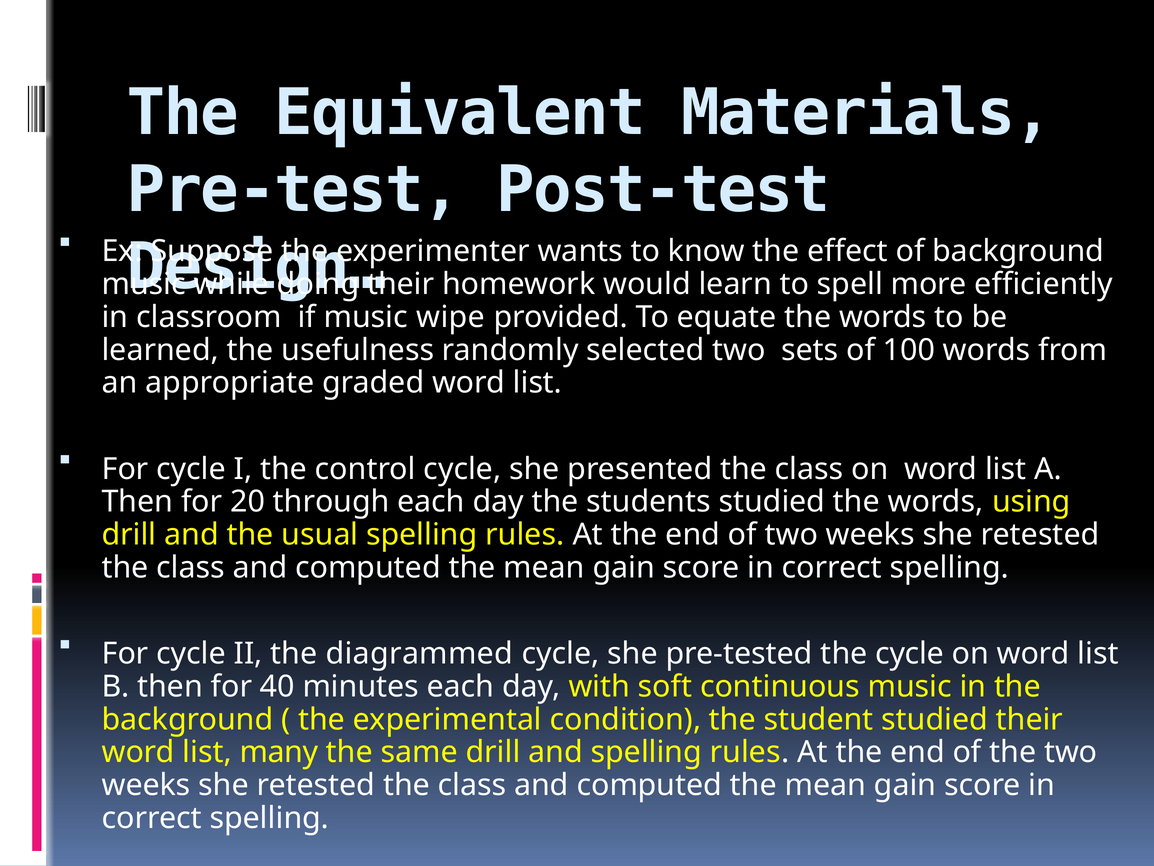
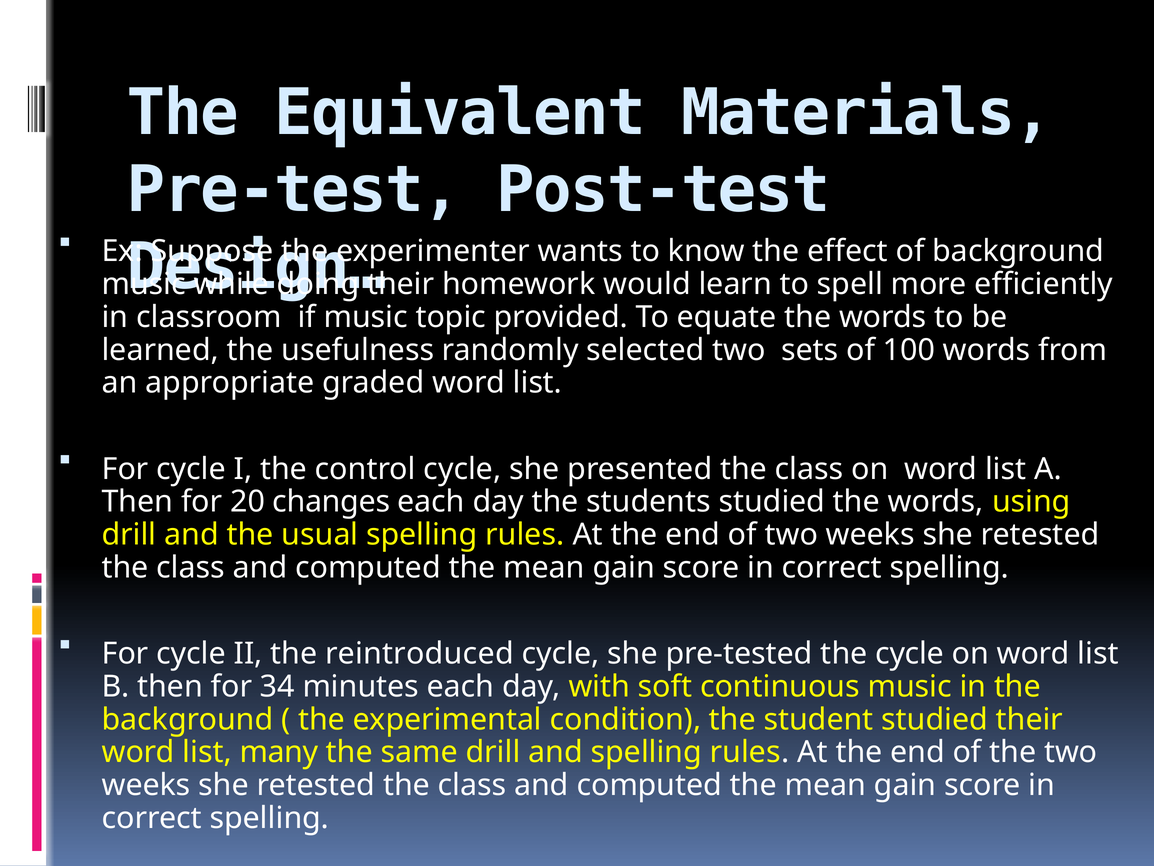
wipe: wipe -> topic
through: through -> changes
diagrammed: diagrammed -> reintroduced
40: 40 -> 34
